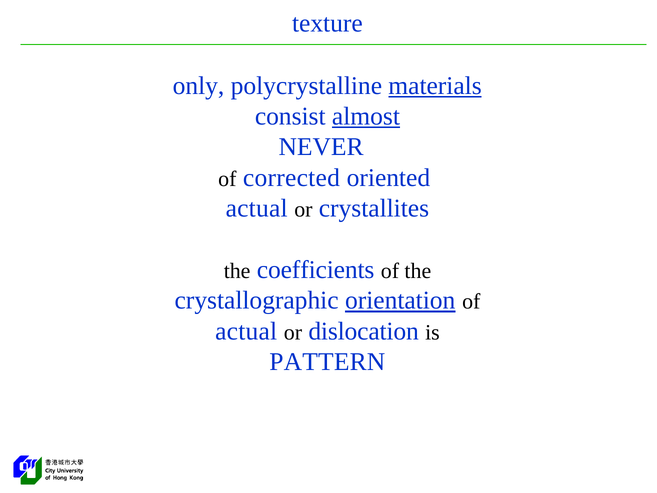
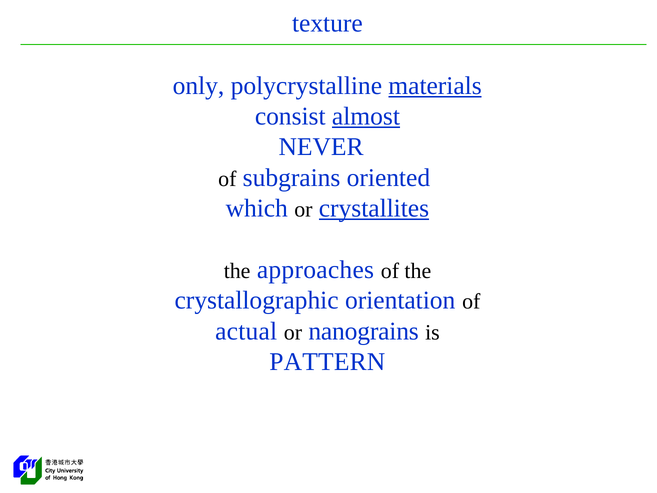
corrected: corrected -> subgrains
actual at (257, 208): actual -> which
crystallites underline: none -> present
coefficients: coefficients -> approaches
orientation underline: present -> none
dislocation: dislocation -> nanograins
